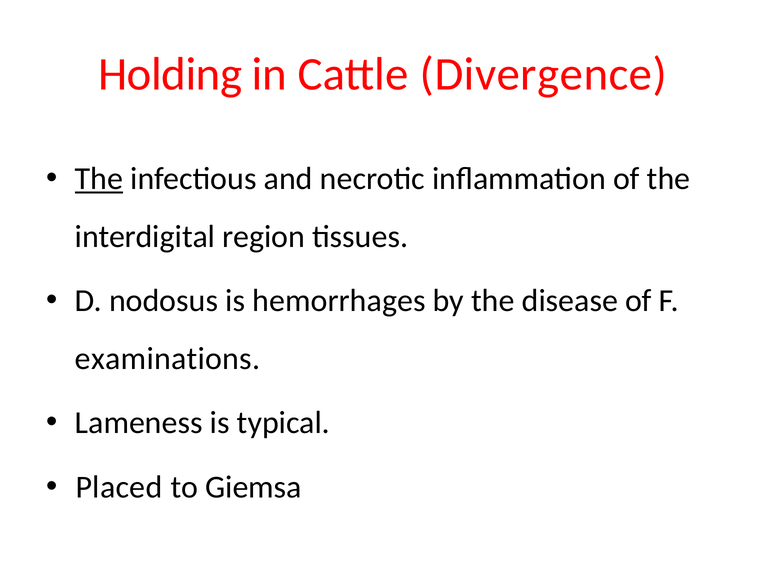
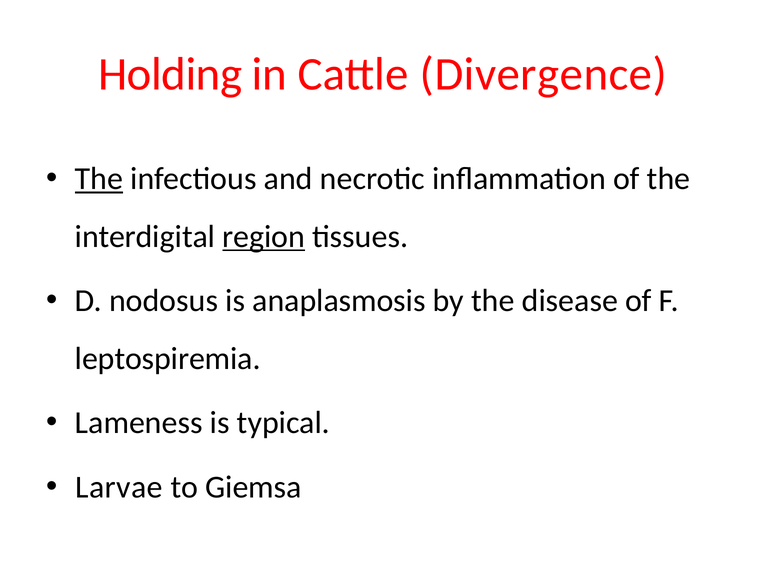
region underline: none -> present
hemorrhages: hemorrhages -> anaplasmosis
examinations: examinations -> leptospiremia
Placed: Placed -> Larvae
